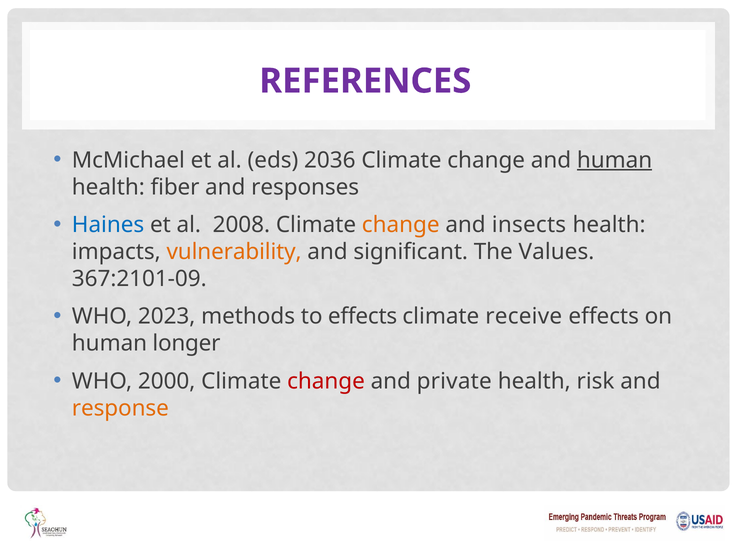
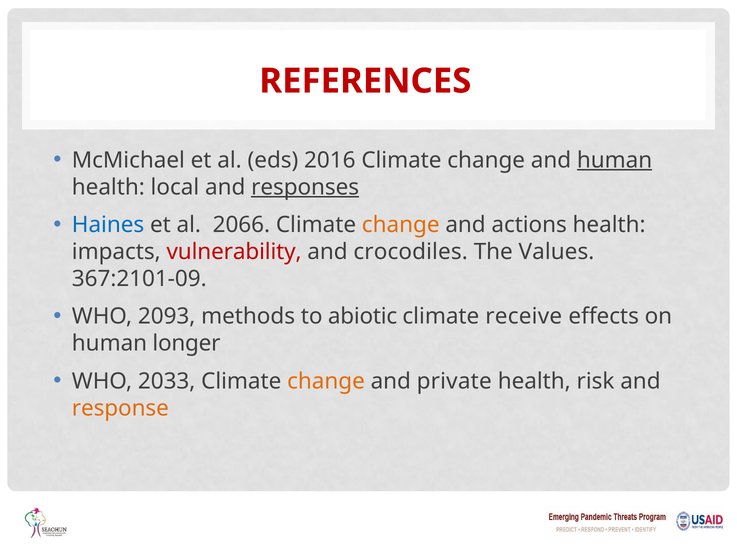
REFERENCES colour: purple -> red
2036: 2036 -> 2016
fiber: fiber -> local
responses underline: none -> present
2008: 2008 -> 2066
insects: insects -> actions
vulnerability colour: orange -> red
significant: significant -> crocodiles
2023: 2023 -> 2093
to effects: effects -> abiotic
2000: 2000 -> 2033
change at (326, 381) colour: red -> orange
